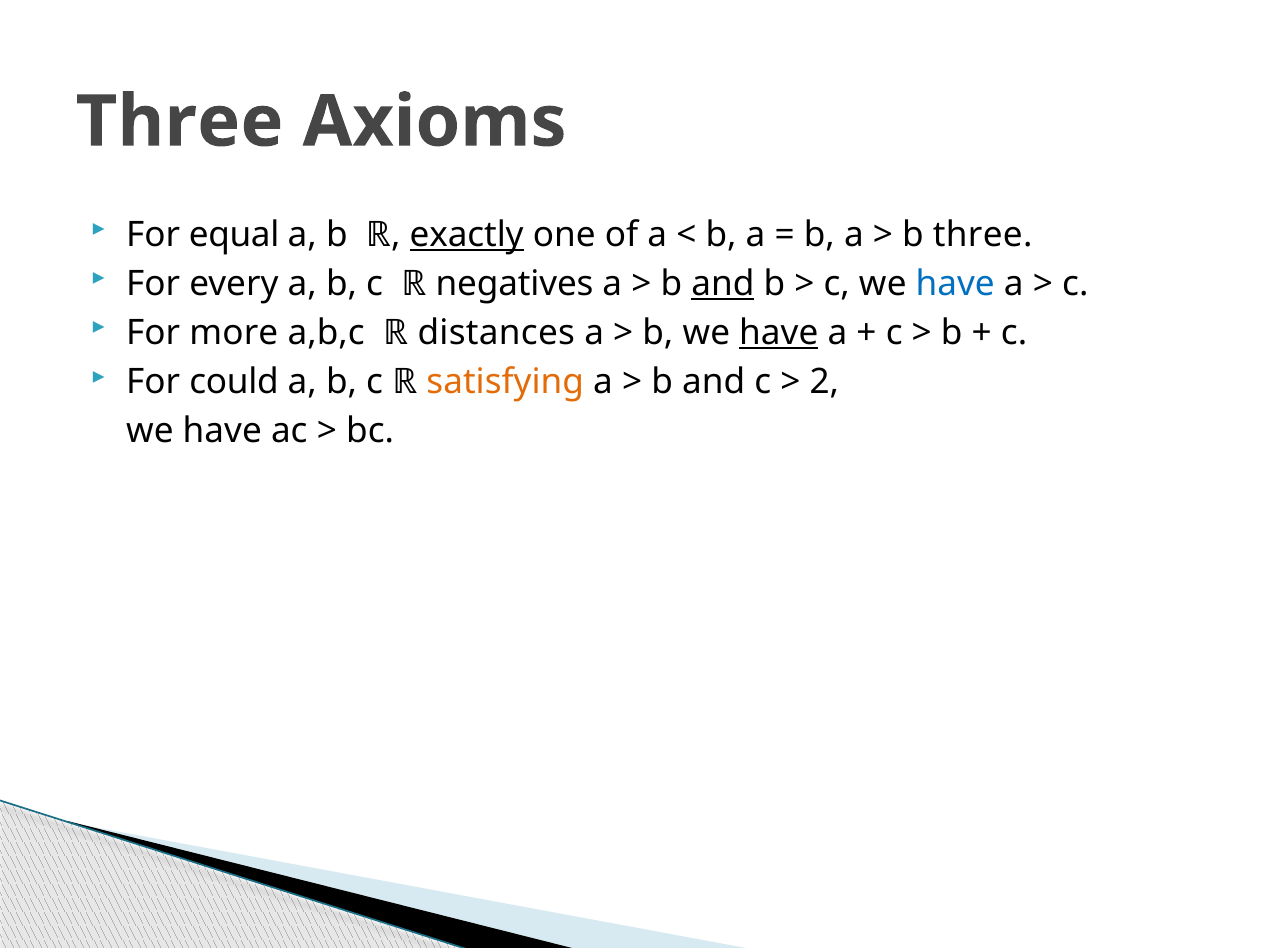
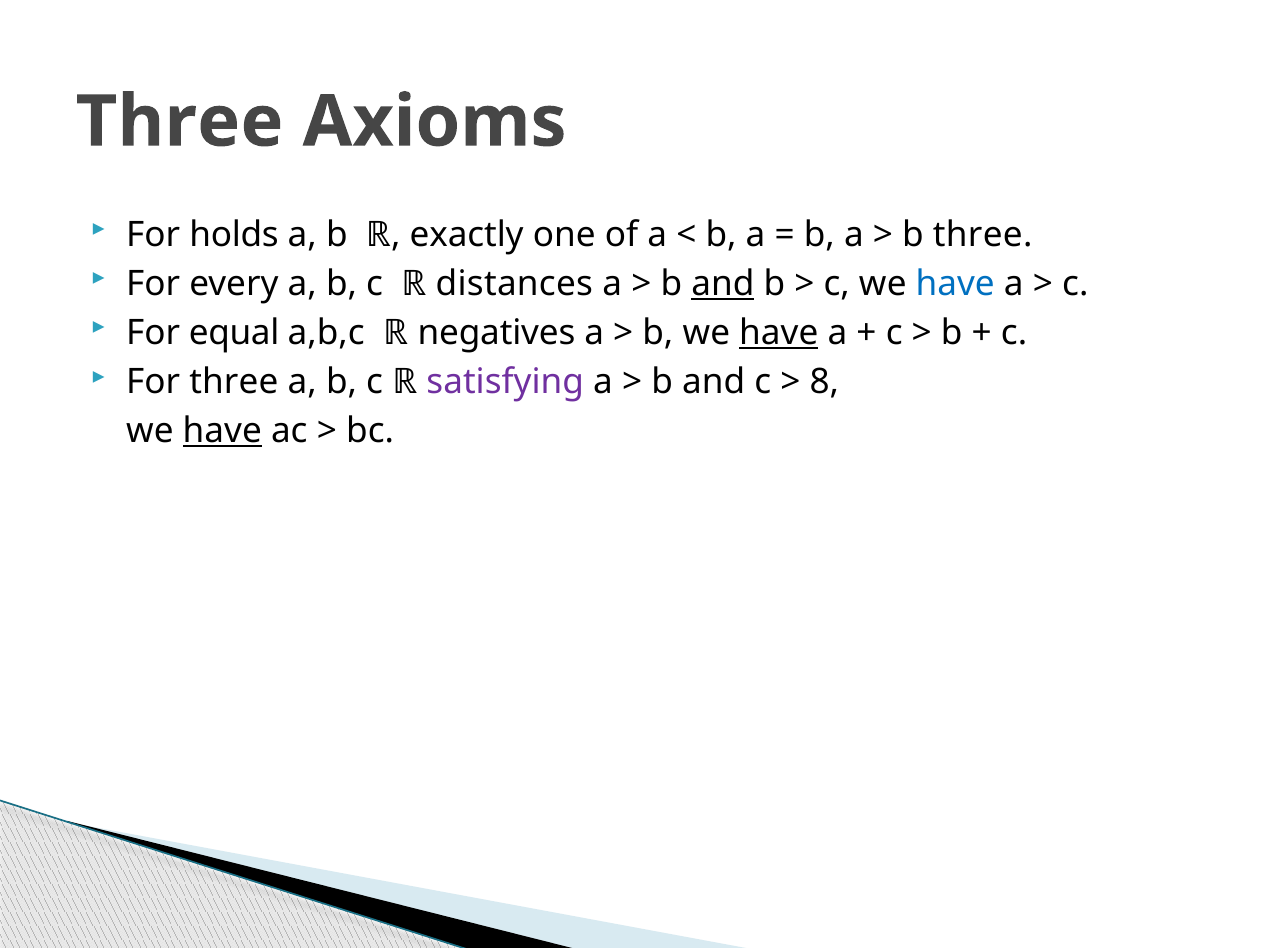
equal: equal -> holds
exactly underline: present -> none
negatives: negatives -> distances
more: more -> equal
distances: distances -> negatives
For could: could -> three
satisfying colour: orange -> purple
2: 2 -> 8
have at (222, 431) underline: none -> present
